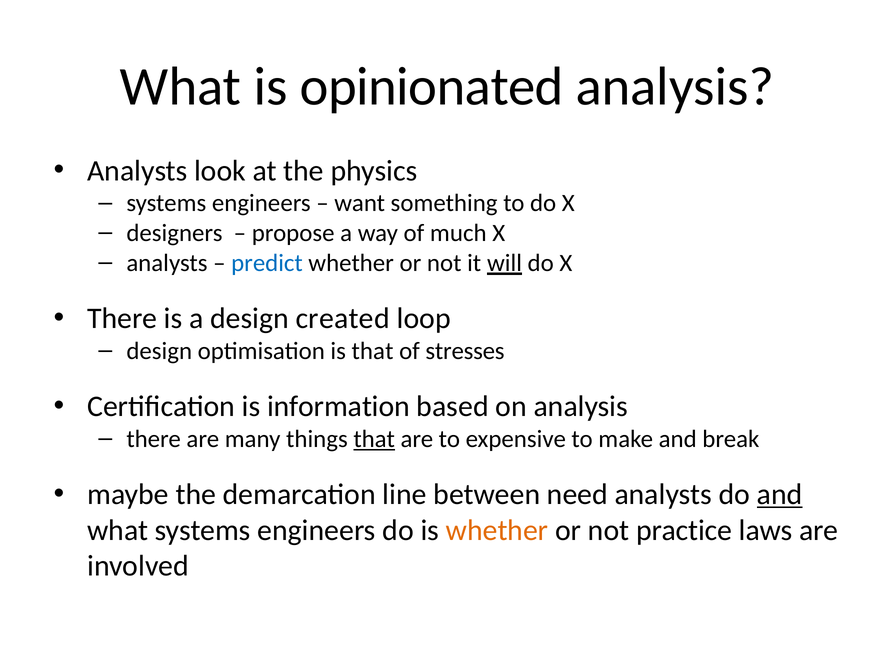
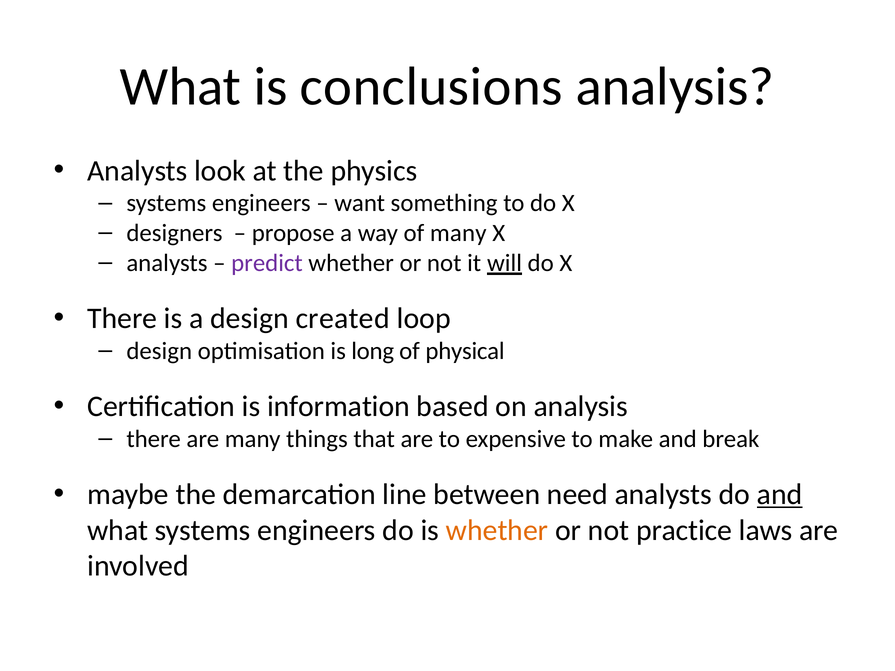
opinionated: opinionated -> conclusions
of much: much -> many
predict colour: blue -> purple
is that: that -> long
stresses: stresses -> physical
that at (374, 439) underline: present -> none
